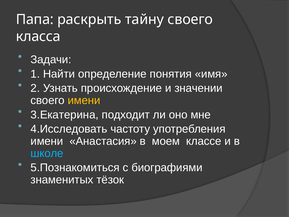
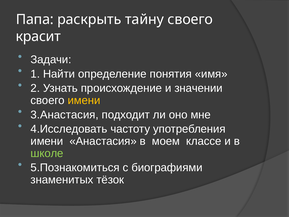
класса: класса -> красит
3.Екатерина: 3.Екатерина -> 3.Анастасия
школе colour: light blue -> light green
